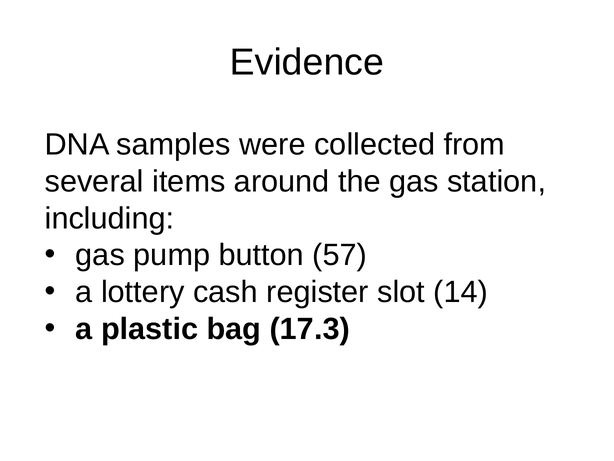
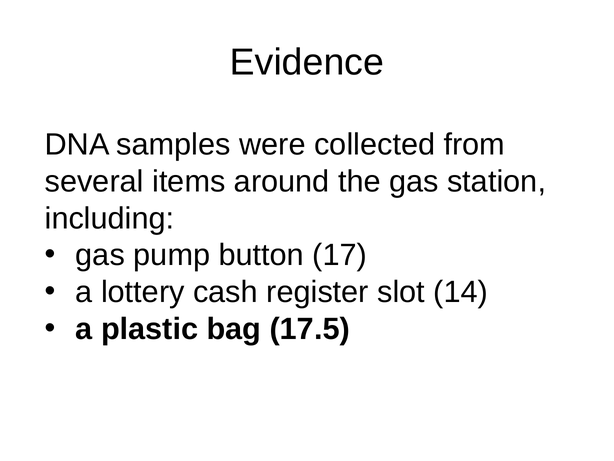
57: 57 -> 17
17.3: 17.3 -> 17.5
